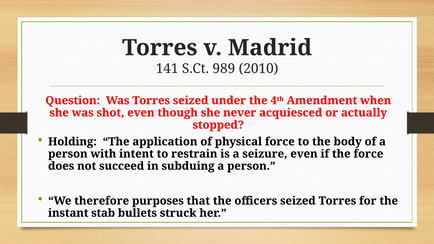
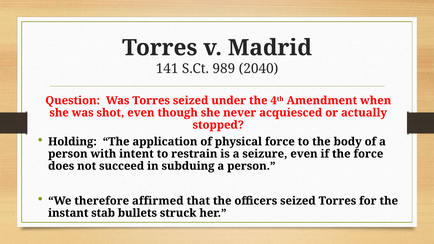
2010: 2010 -> 2040
purposes: purposes -> affirmed
